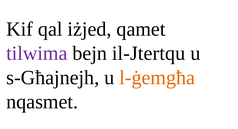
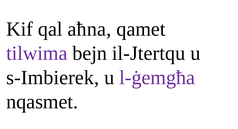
iżjed: iżjed -> aħna
s-Għajnejh: s-Għajnejh -> s-Imbierek
l-ġemgħa colour: orange -> purple
